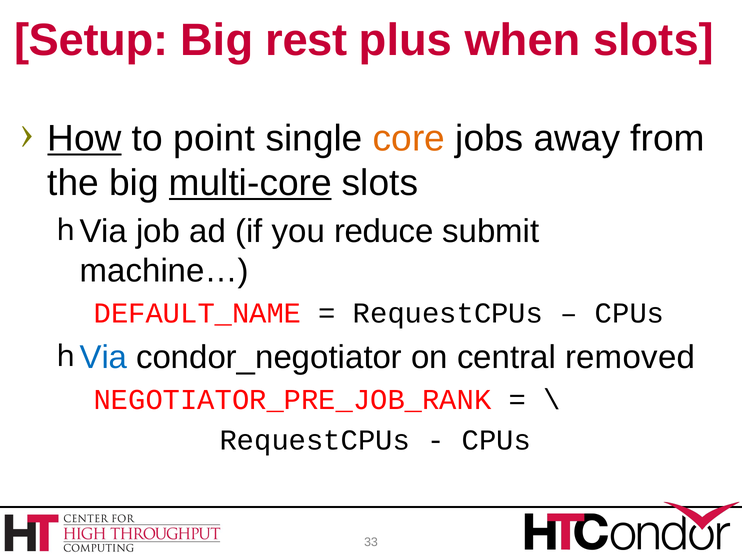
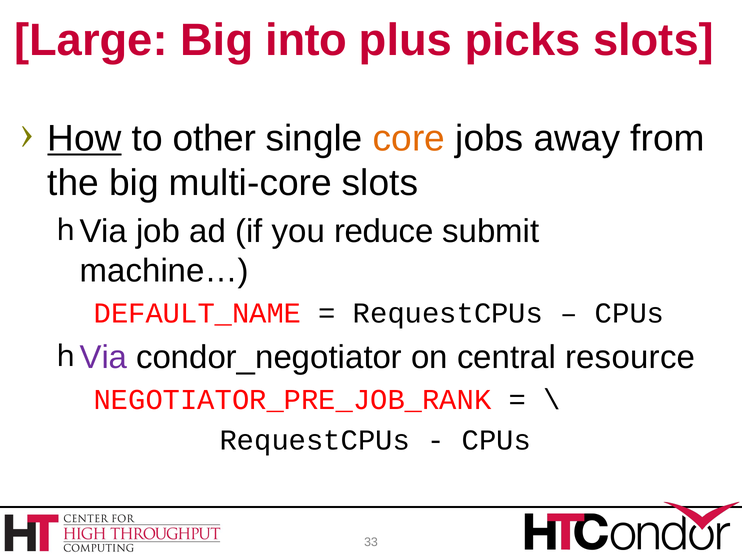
Setup: Setup -> Large
rest: rest -> into
when: when -> picks
point: point -> other
multi-core underline: present -> none
Via at (104, 358) colour: blue -> purple
removed: removed -> resource
